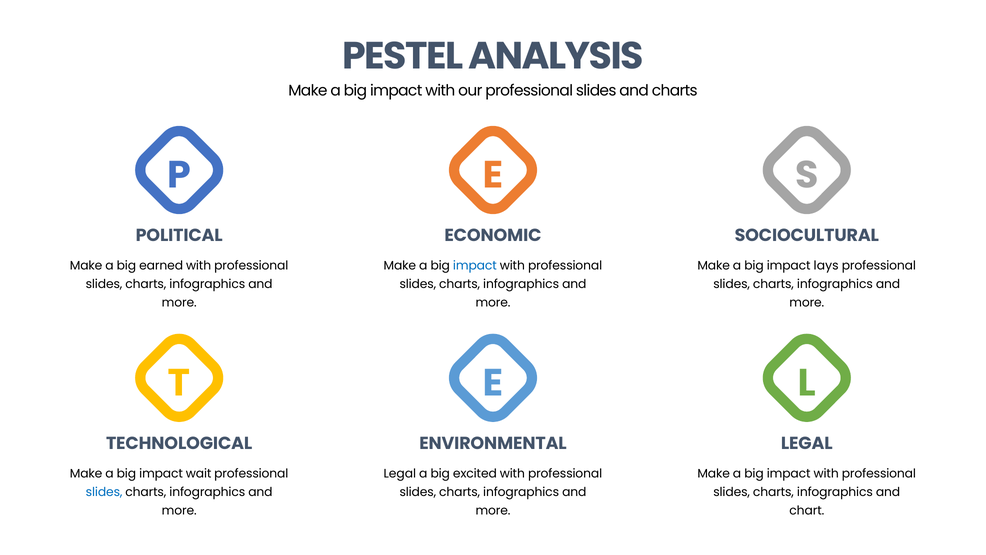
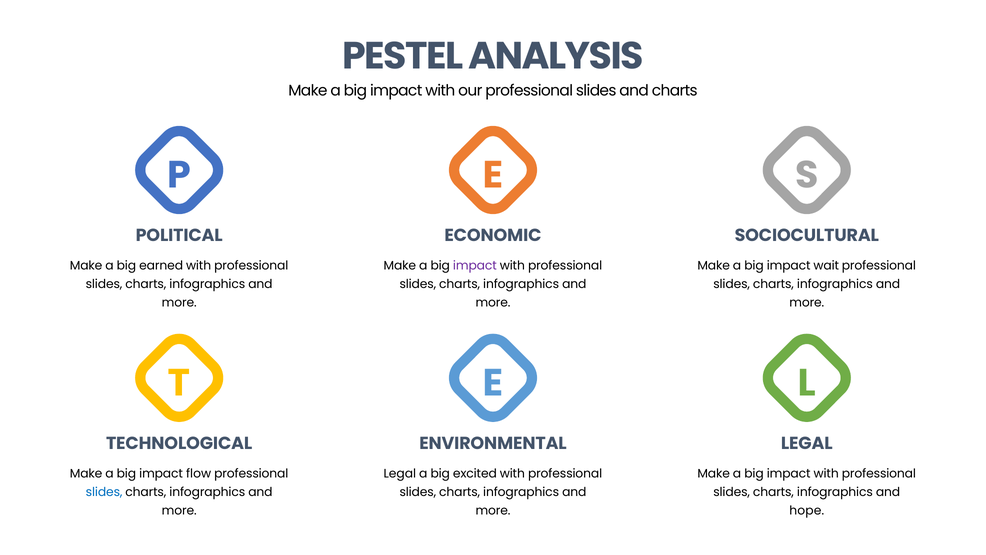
impact at (475, 266) colour: blue -> purple
lays: lays -> wait
wait: wait -> flow
chart: chart -> hope
